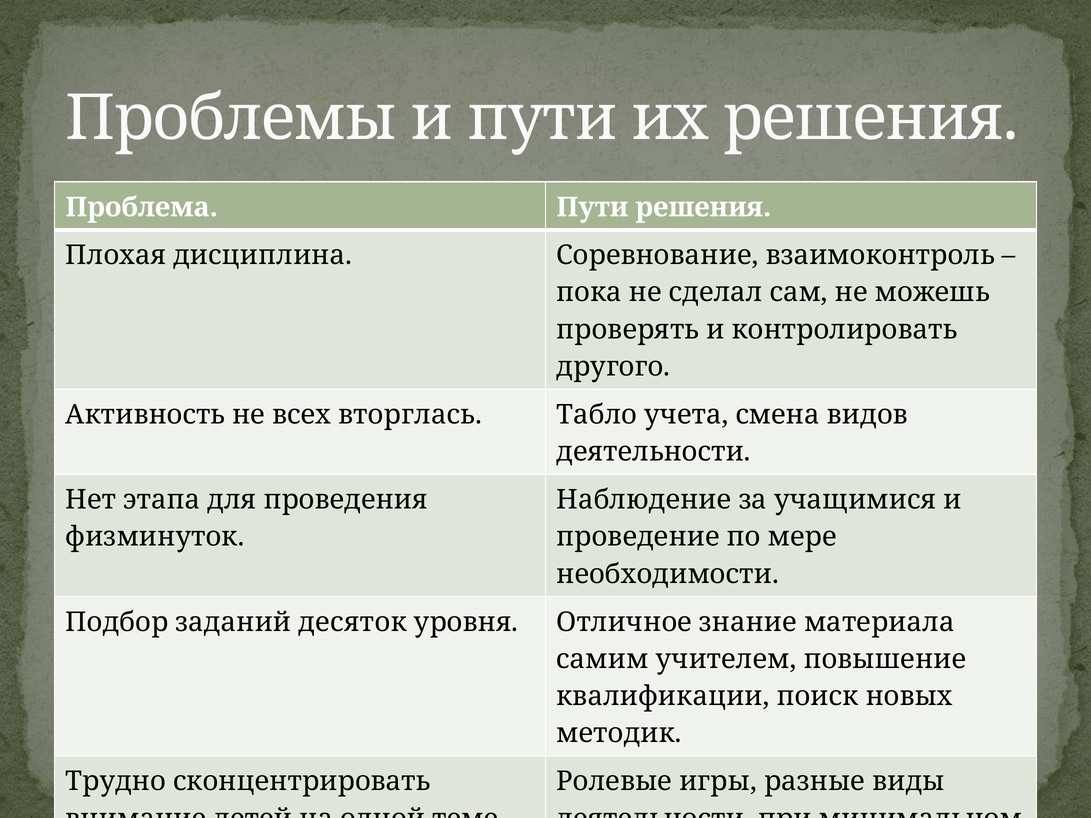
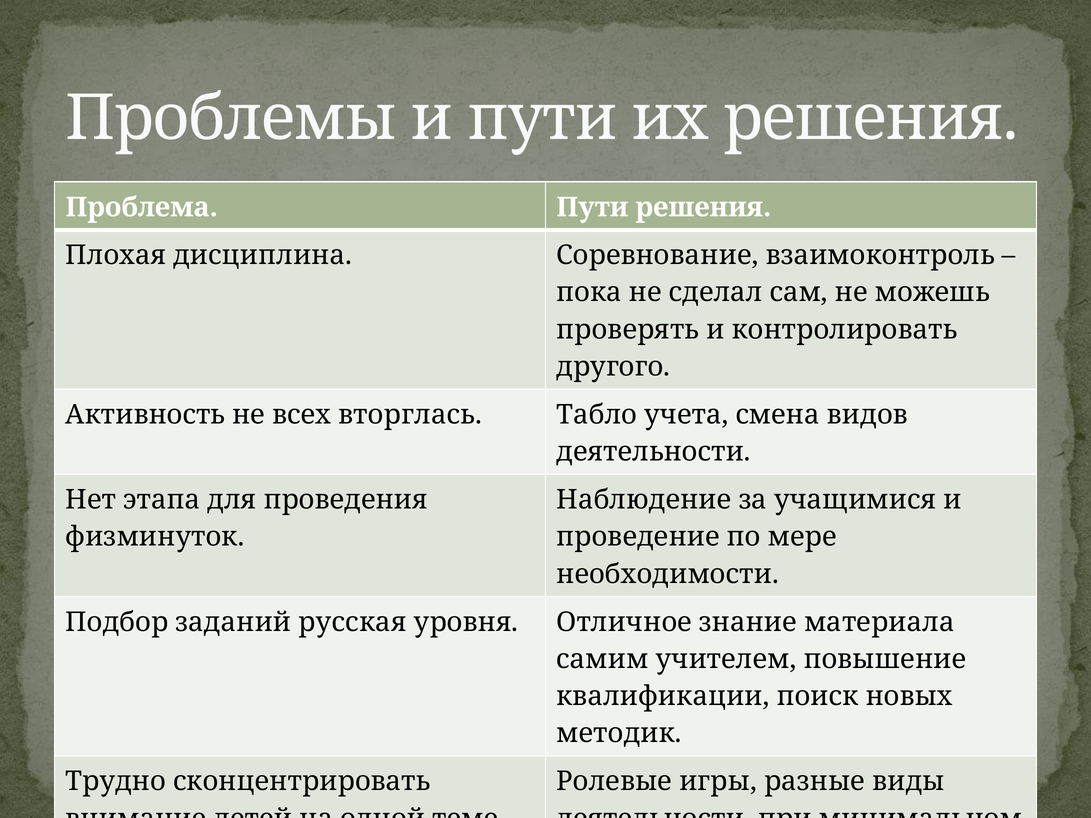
десяток: десяток -> русская
